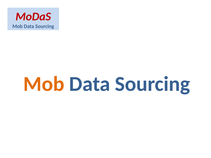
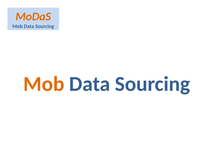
MoDaS colour: red -> orange
